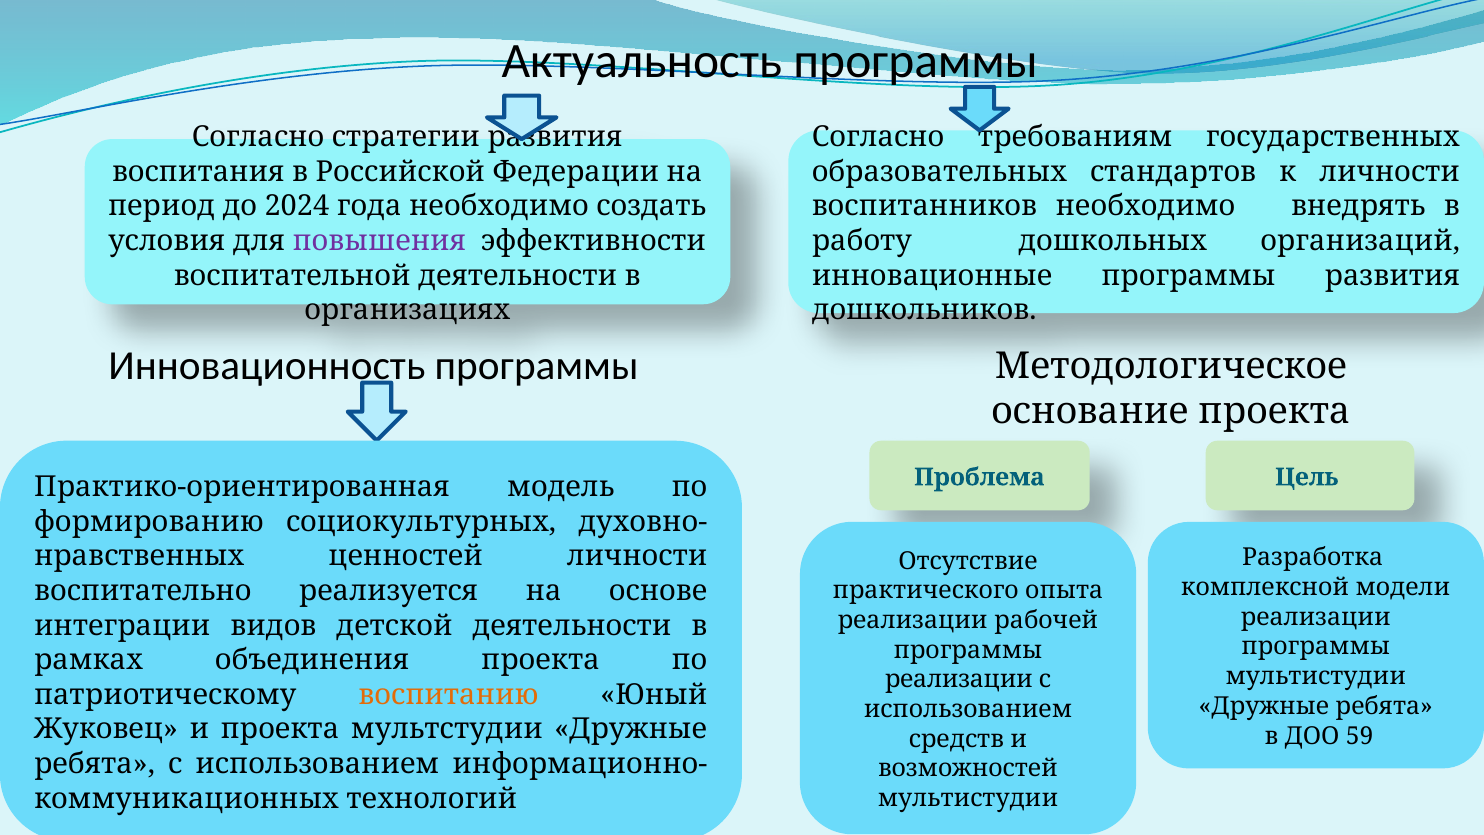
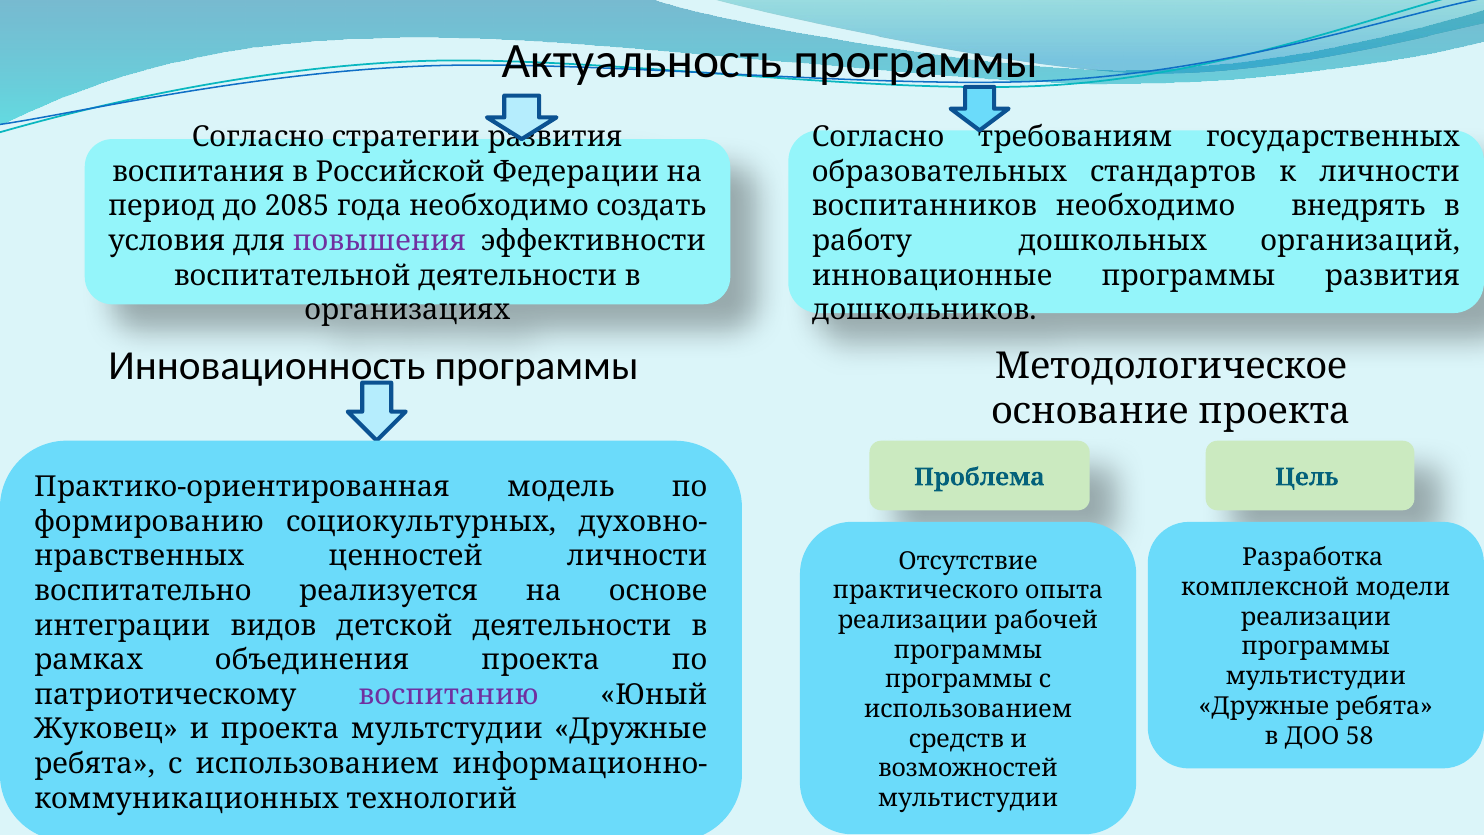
2024: 2024 -> 2085
реализации at (959, 680): реализации -> программы
воспитанию colour: orange -> purple
59: 59 -> 58
